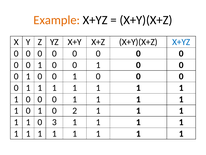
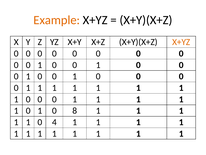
X+YZ at (181, 42) colour: blue -> orange
2: 2 -> 8
3: 3 -> 4
